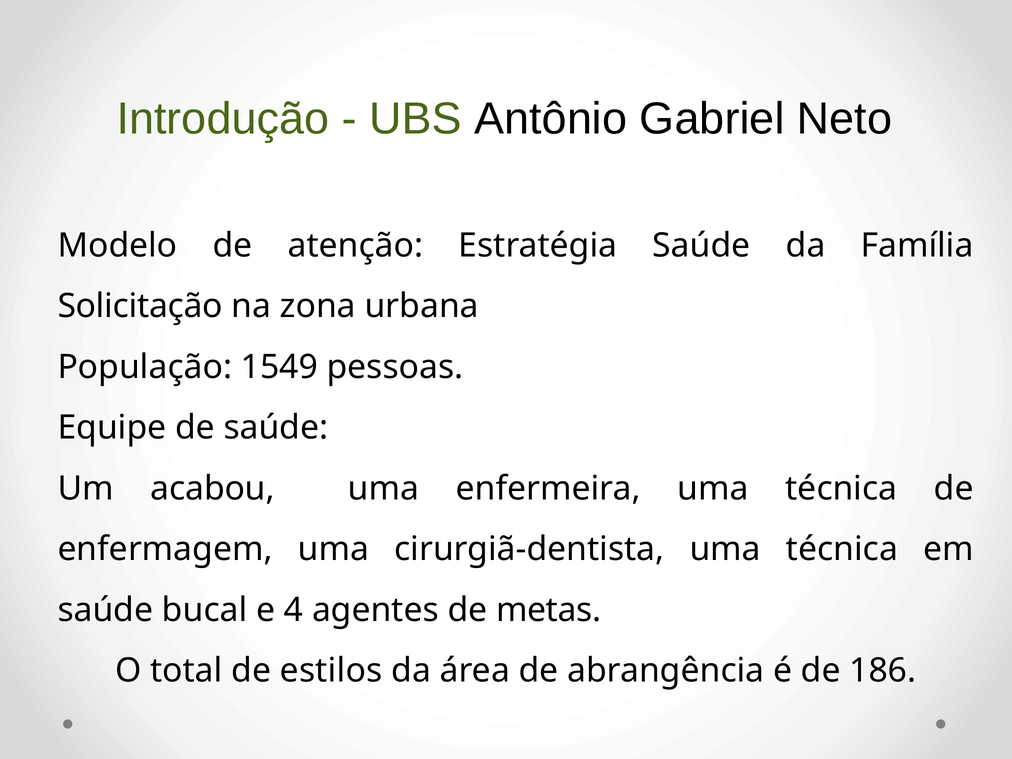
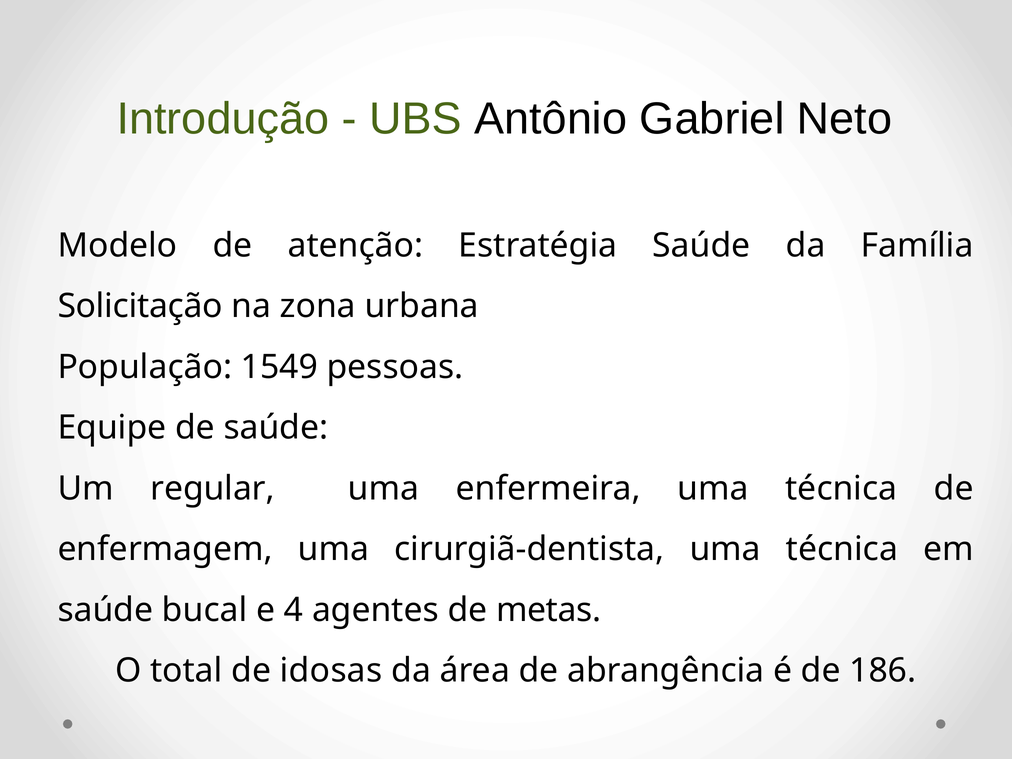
acabou: acabou -> regular
estilos: estilos -> idosas
